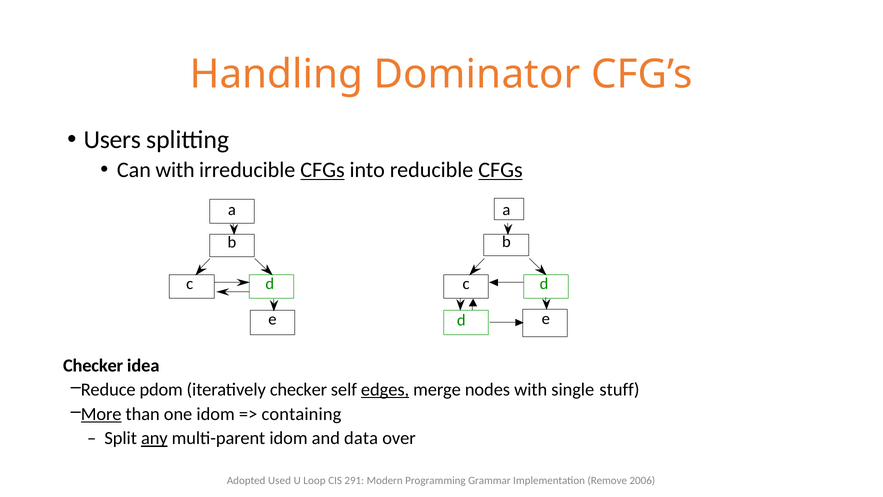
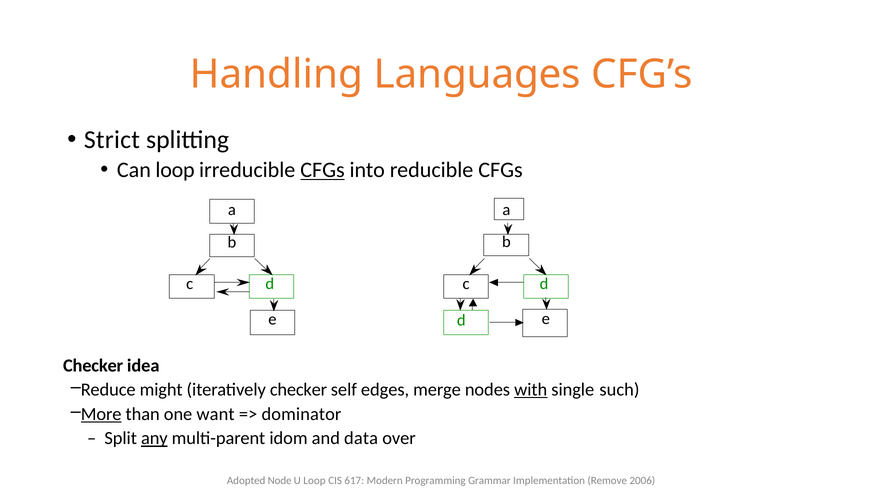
Dominator: Dominator -> Languages
Users: Users -> Strict
Can with: with -> loop
CFGs at (501, 170) underline: present -> none
pdom: pdom -> might
edges underline: present -> none
with at (531, 389) underline: none -> present
stuff: stuff -> such
one idom: idom -> want
containing: containing -> dominator
Used: Used -> Node
291: 291 -> 617
